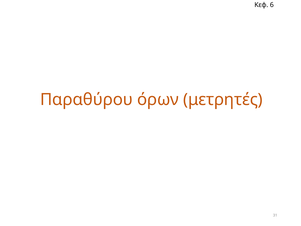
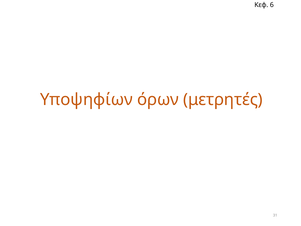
Παραθύρου: Παραθύρου -> Υποψηφίων
